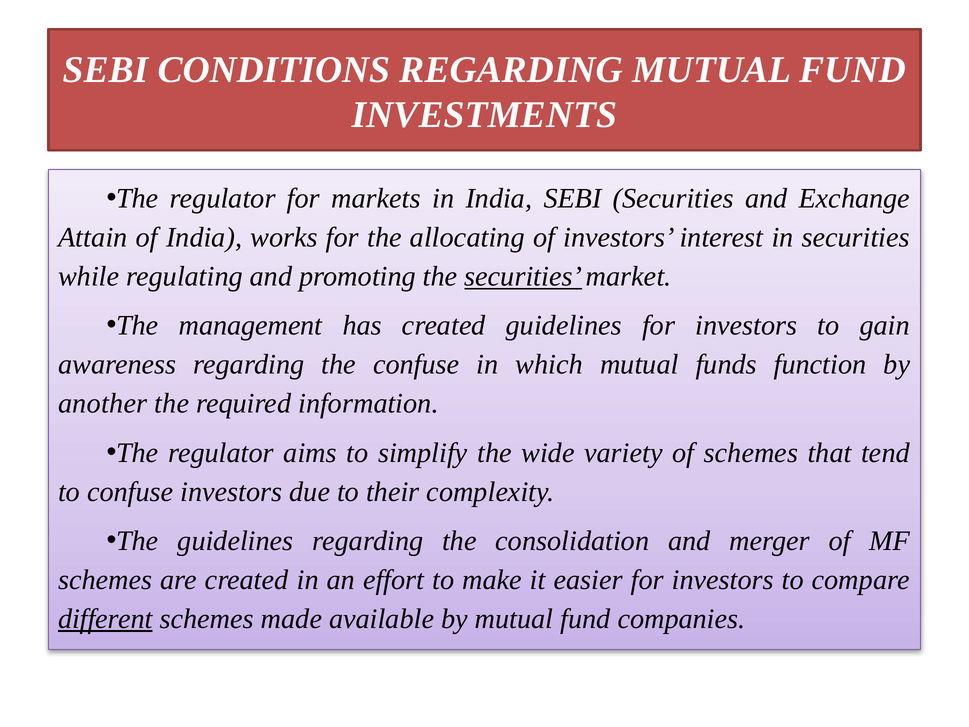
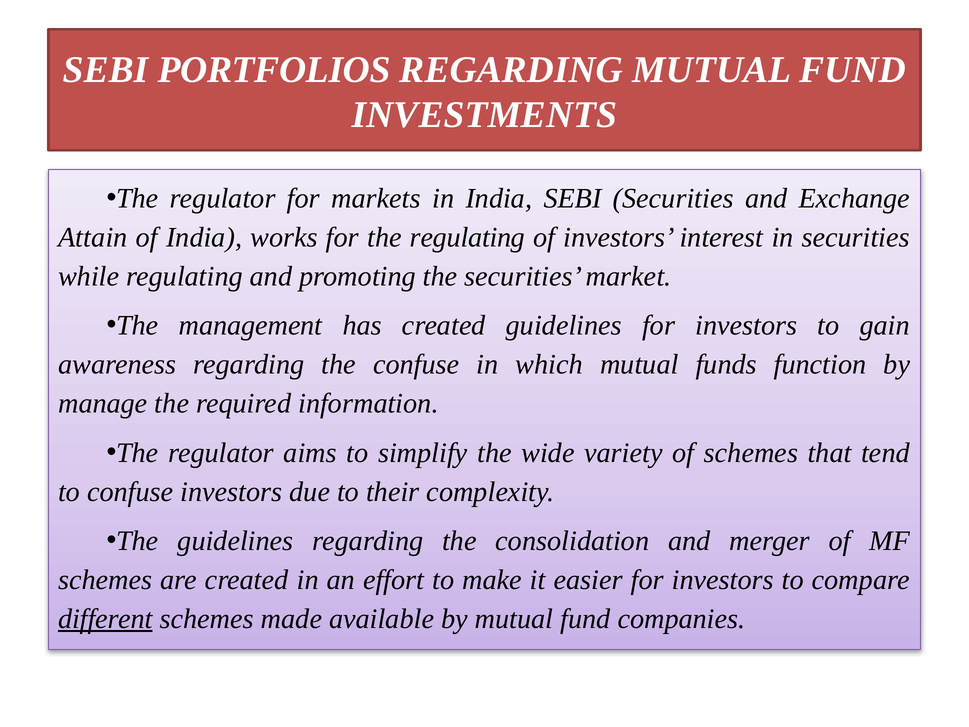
CONDITIONS: CONDITIONS -> PORTFOLIOS
the allocating: allocating -> regulating
securities at (523, 276) underline: present -> none
another: another -> manage
